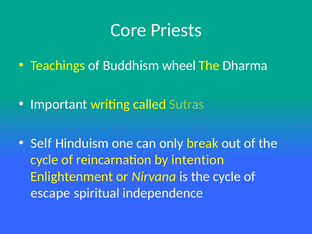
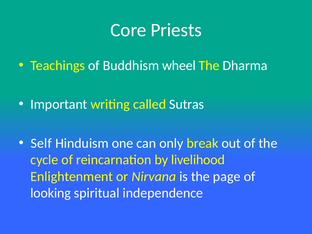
Sutras colour: light green -> white
intention: intention -> livelihood
is the cycle: cycle -> page
escape: escape -> looking
